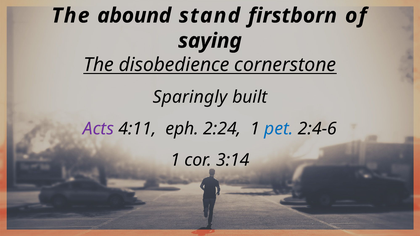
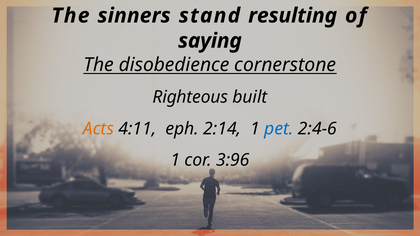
abound: abound -> sinners
firstborn: firstborn -> resulting
Sparingly: Sparingly -> Righteous
Acts colour: purple -> orange
2:24: 2:24 -> 2:14
3:14: 3:14 -> 3:96
